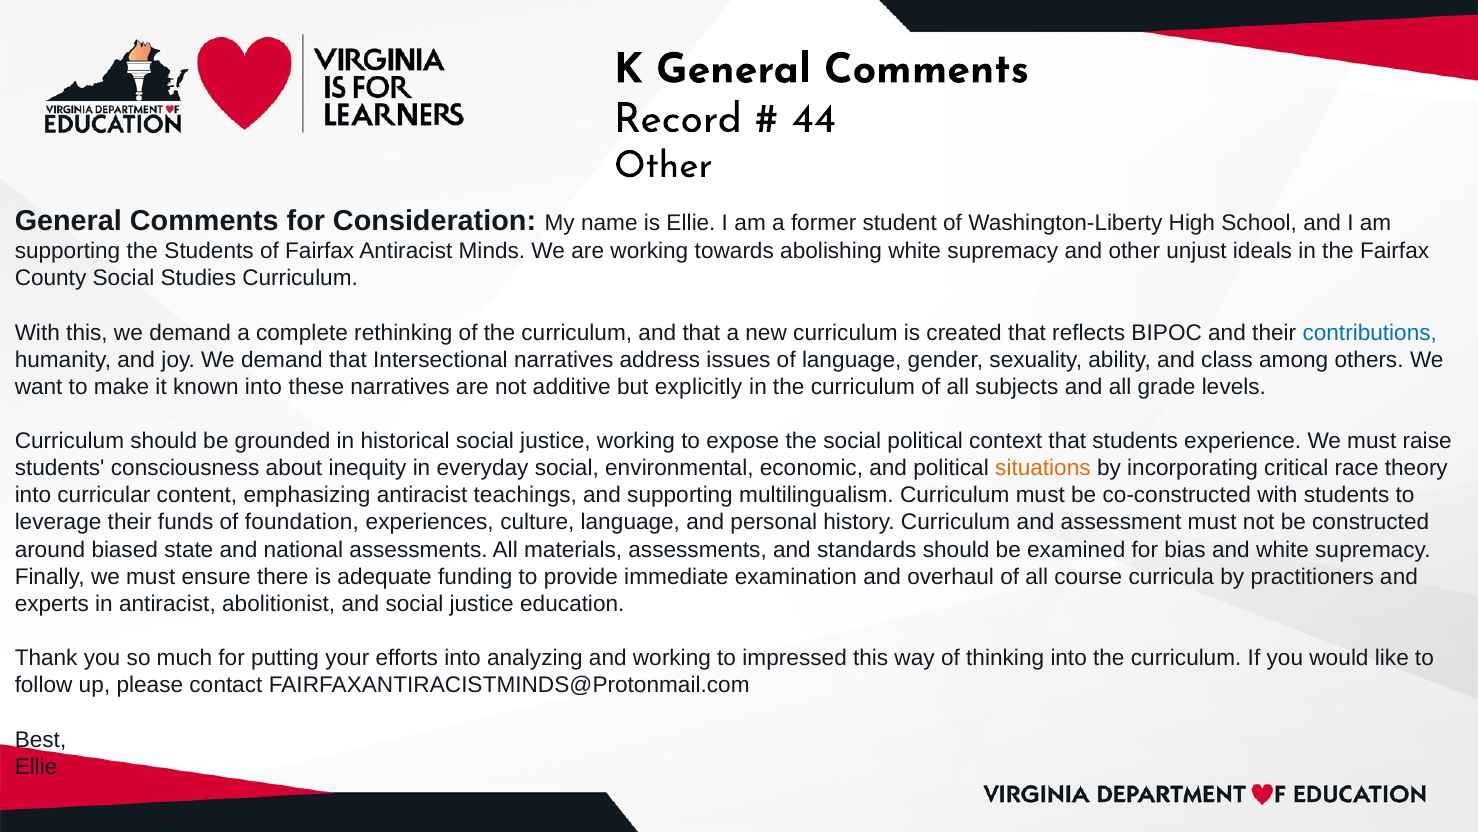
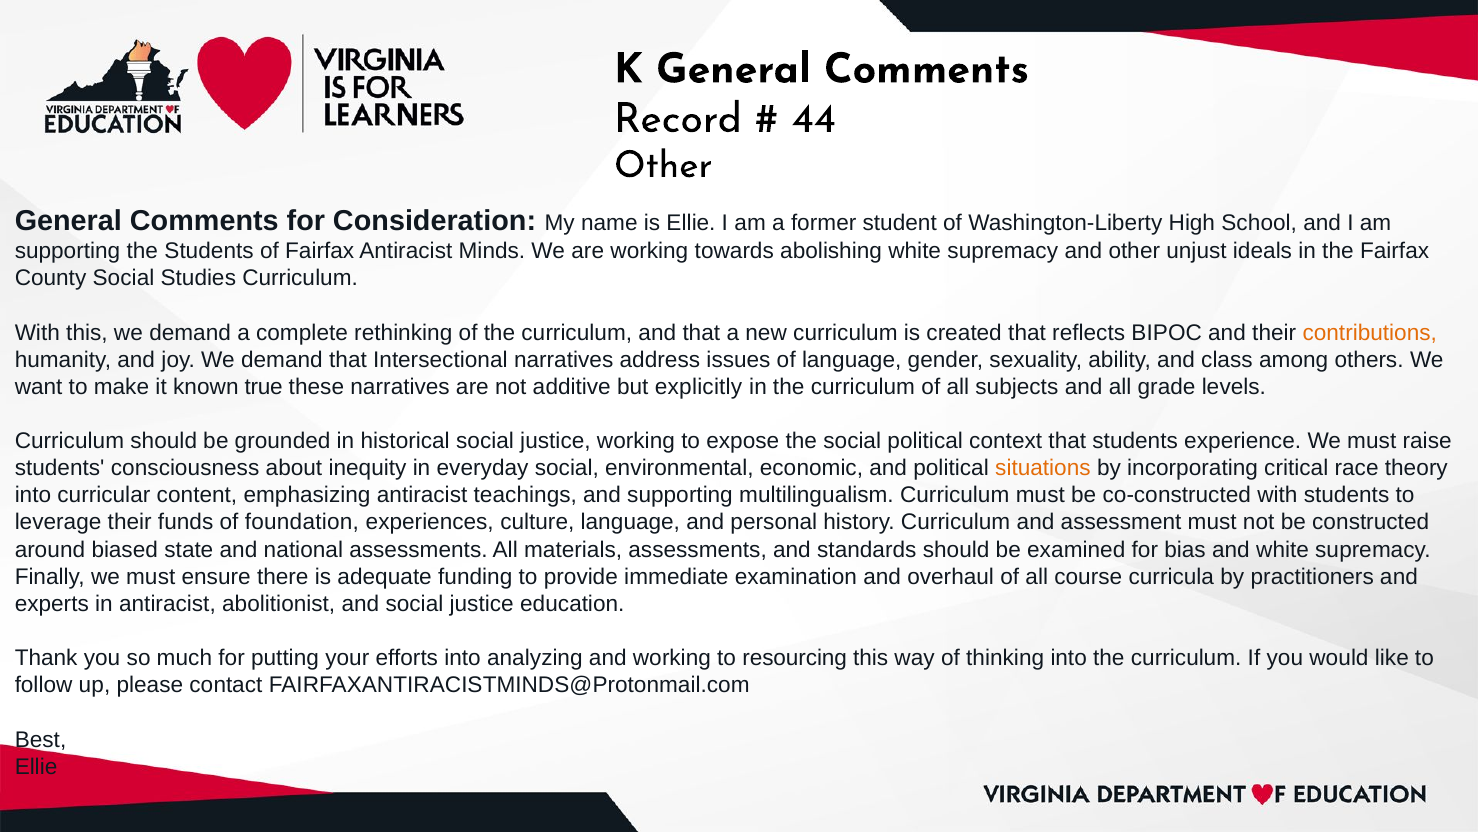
contributions colour: blue -> orange
known into: into -> true
impressed: impressed -> resourcing
